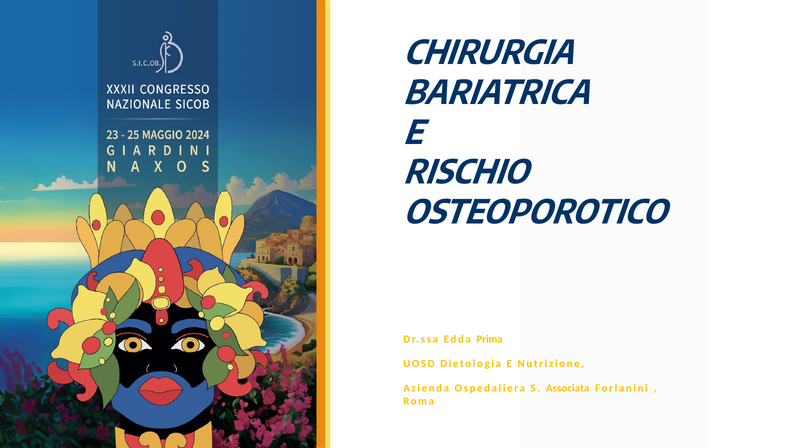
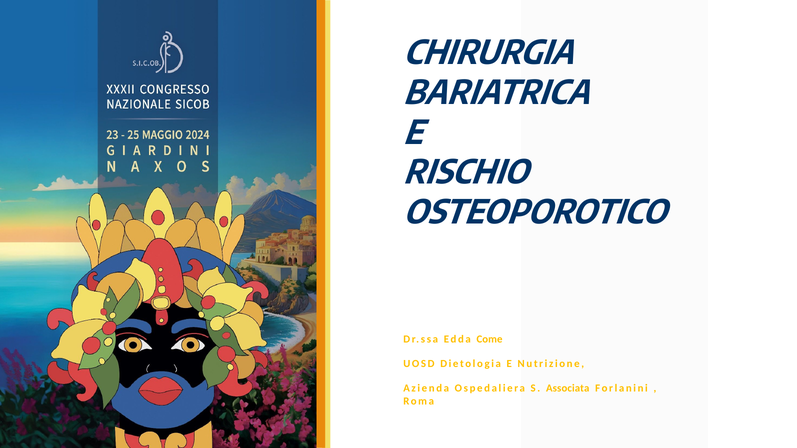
Prima: Prima -> Come
